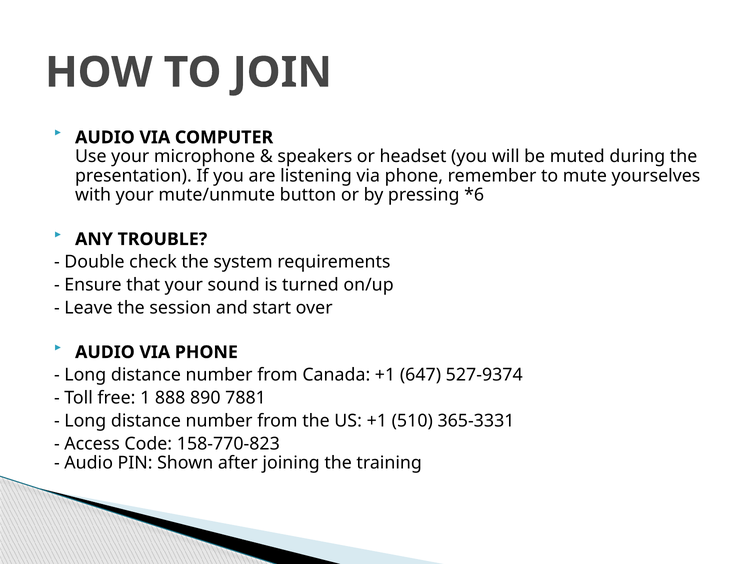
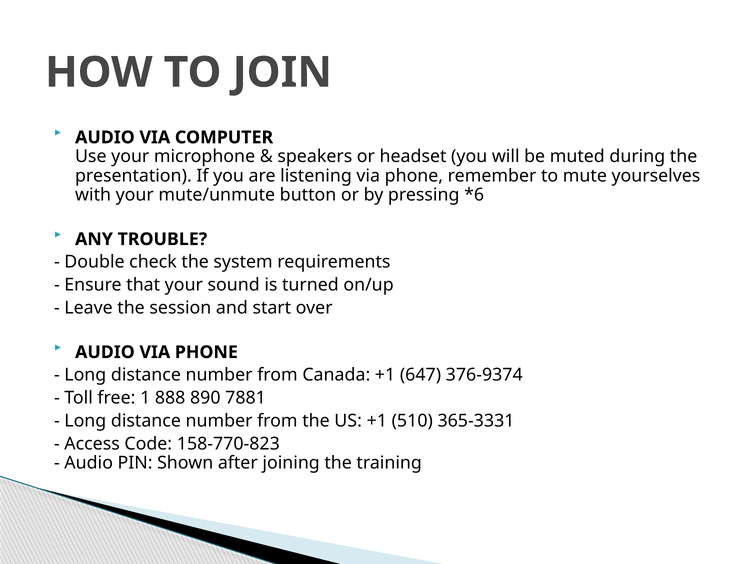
527-9374: 527-9374 -> 376-9374
